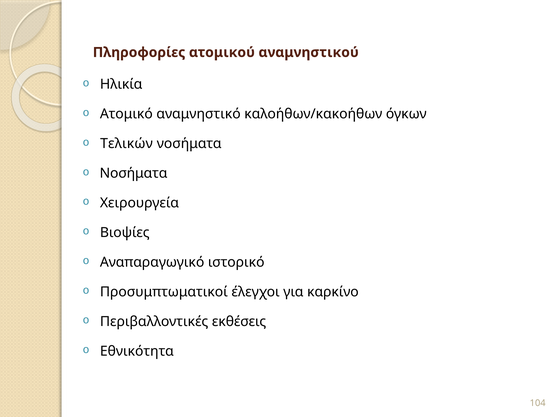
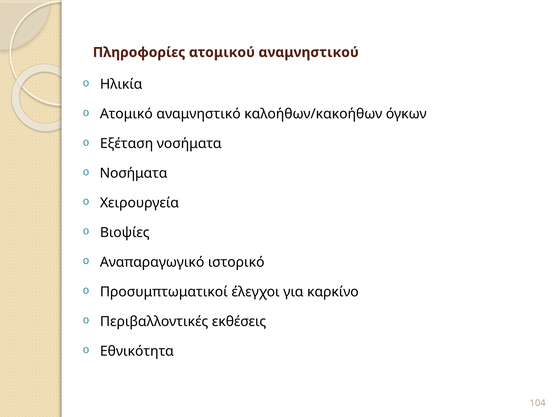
Τελικών: Τελικών -> Εξέταση
